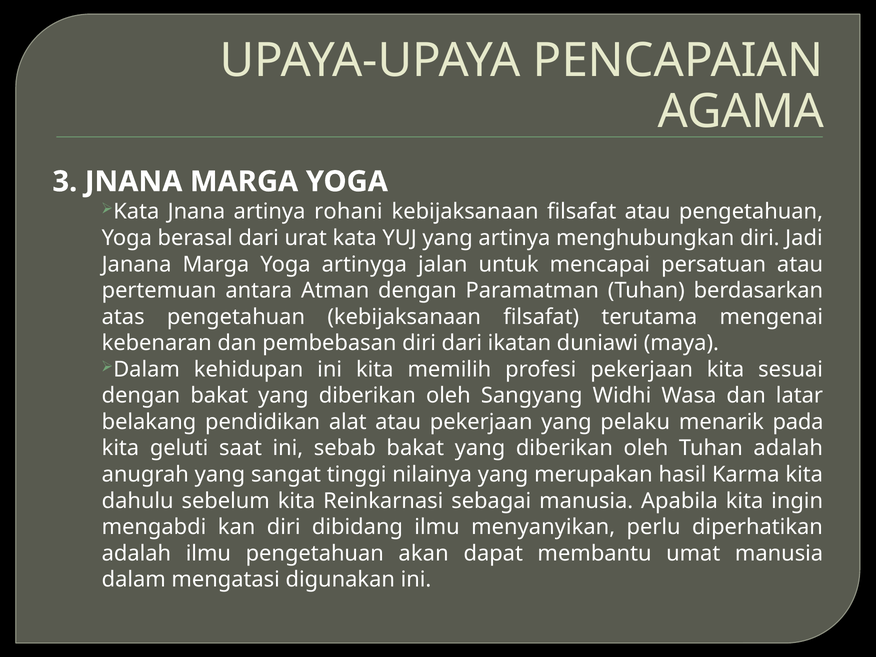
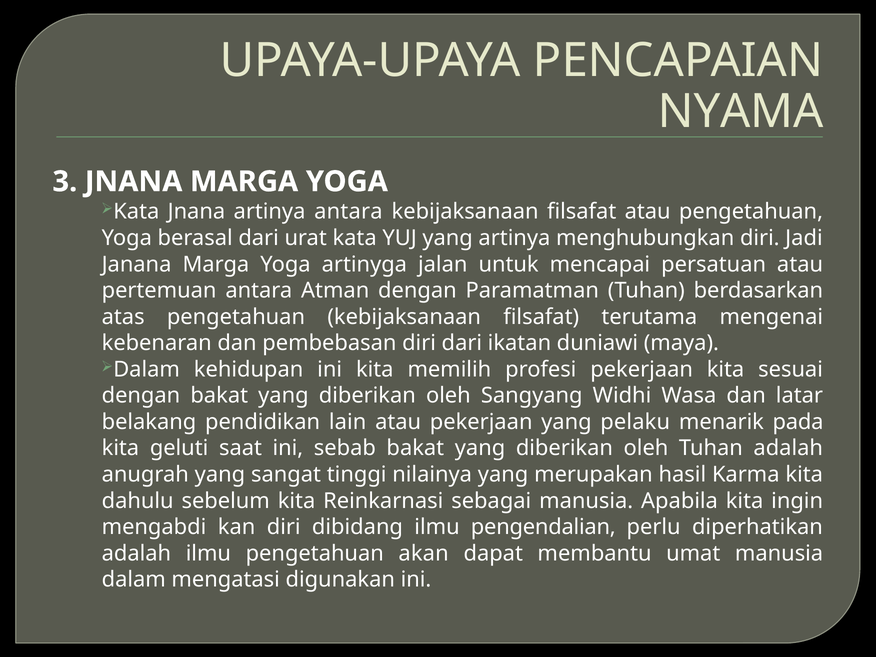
AGAMA: AGAMA -> NYAMA
artinya rohani: rohani -> antara
alat: alat -> lain
menyanyikan: menyanyikan -> pengendalian
